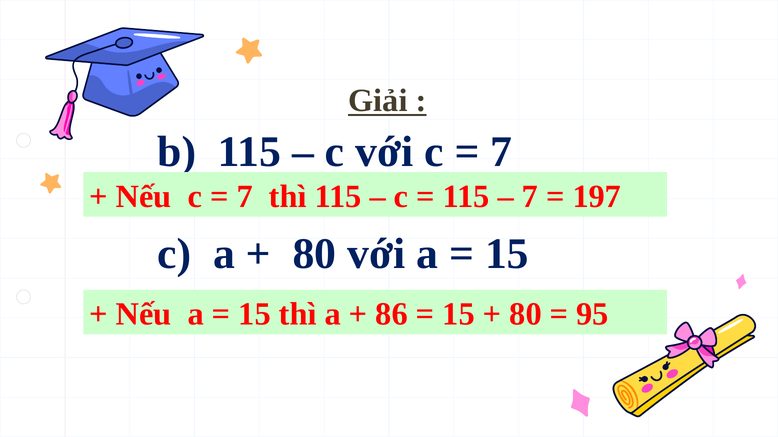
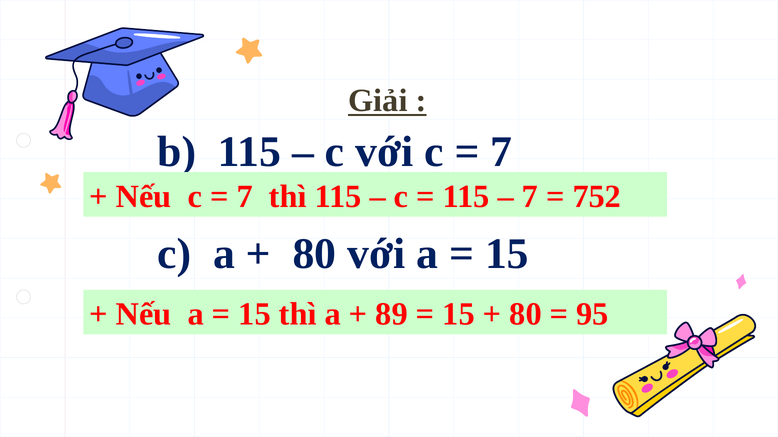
197: 197 -> 752
86: 86 -> 89
